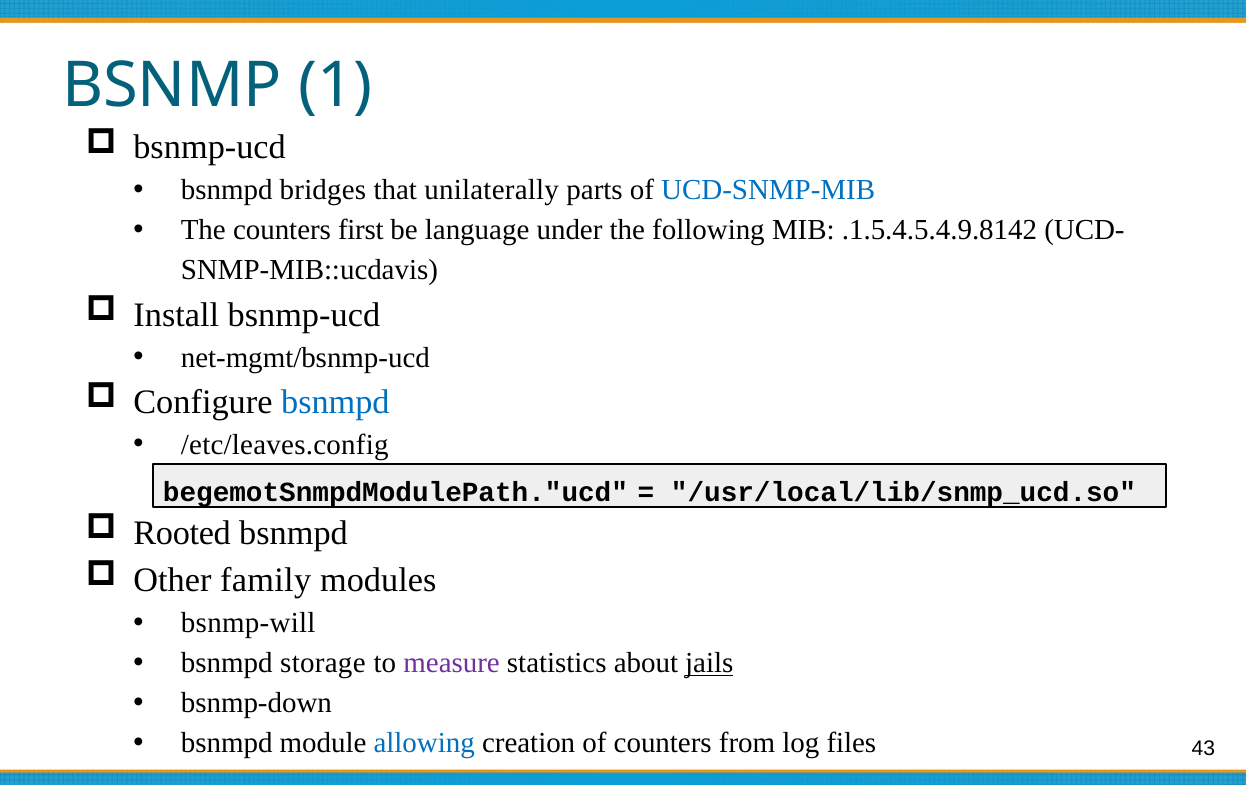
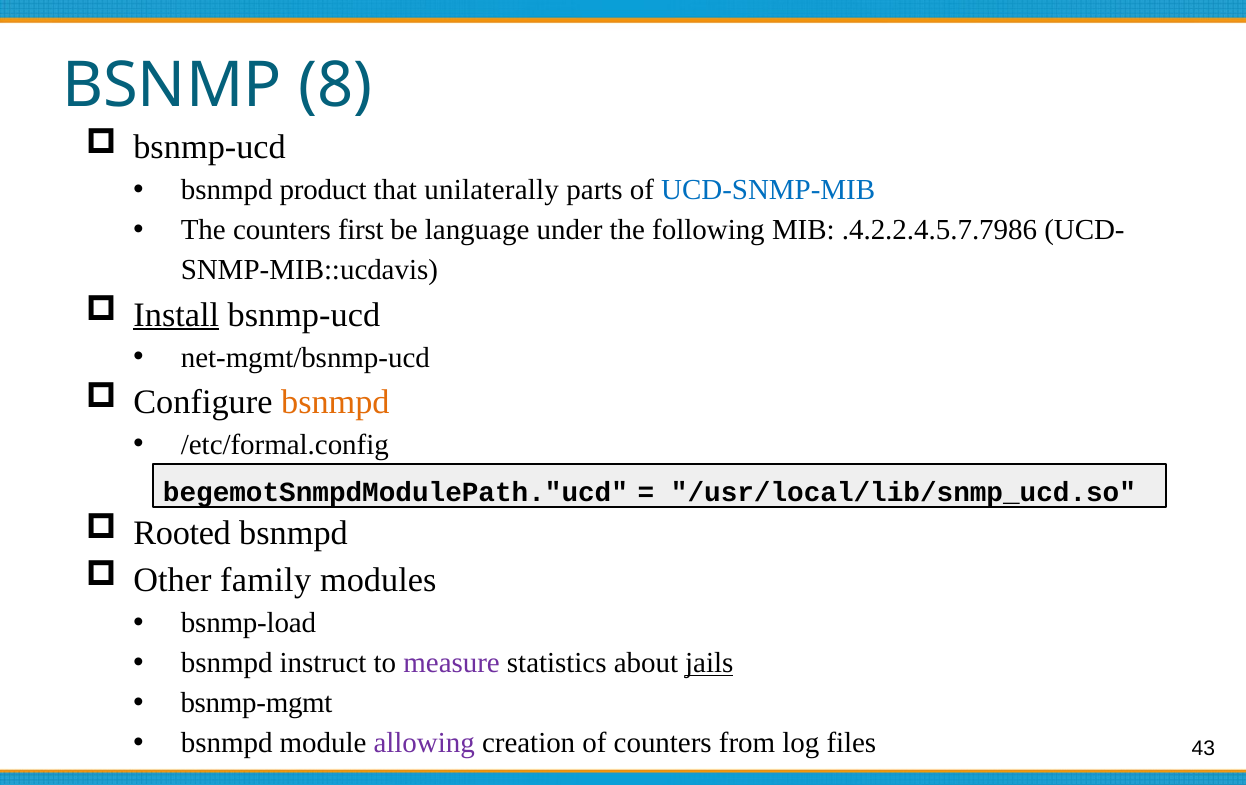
1: 1 -> 8
bridges: bridges -> product
.1.5.4.5.4.9.8142: .1.5.4.5.4.9.8142 -> .4.2.2.4.5.7.7986
Install underline: none -> present
bsnmpd at (335, 402) colour: blue -> orange
/etc/leaves.config: /etc/leaves.config -> /etc/formal.config
bsnmp-will: bsnmp-will -> bsnmp-load
storage: storage -> instruct
bsnmp-down: bsnmp-down -> bsnmp-mgmt
allowing colour: blue -> purple
